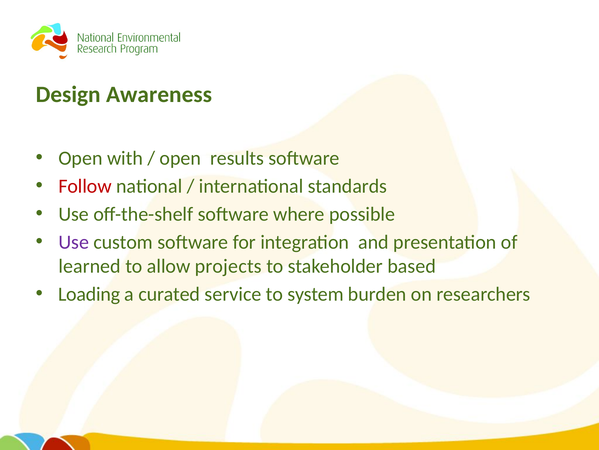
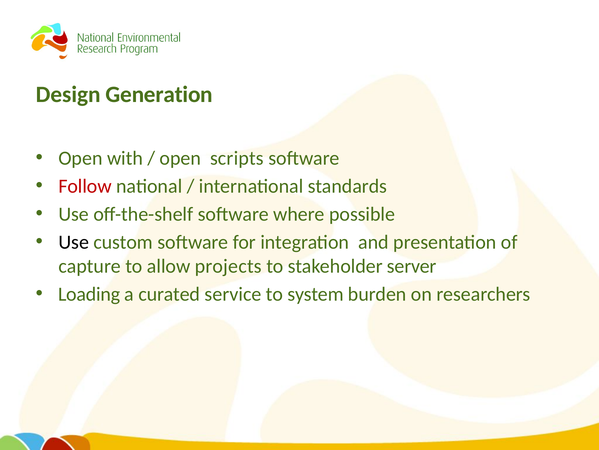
Awareness: Awareness -> Generation
results: results -> scripts
Use at (74, 242) colour: purple -> black
learned: learned -> capture
based: based -> server
